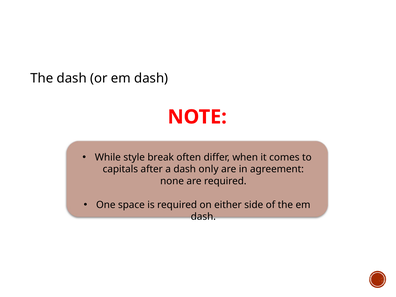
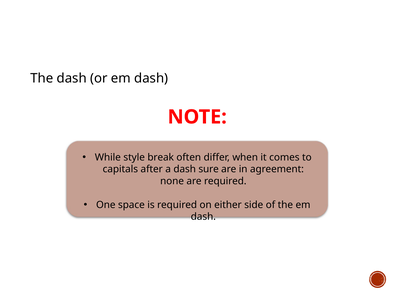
only: only -> sure
